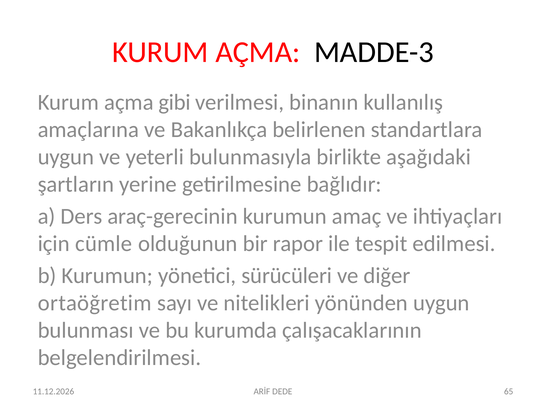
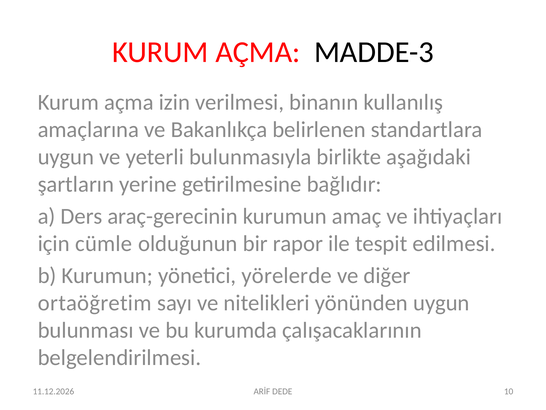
gibi: gibi -> izin
sürücüleri: sürücüleri -> yörelerde
65: 65 -> 10
